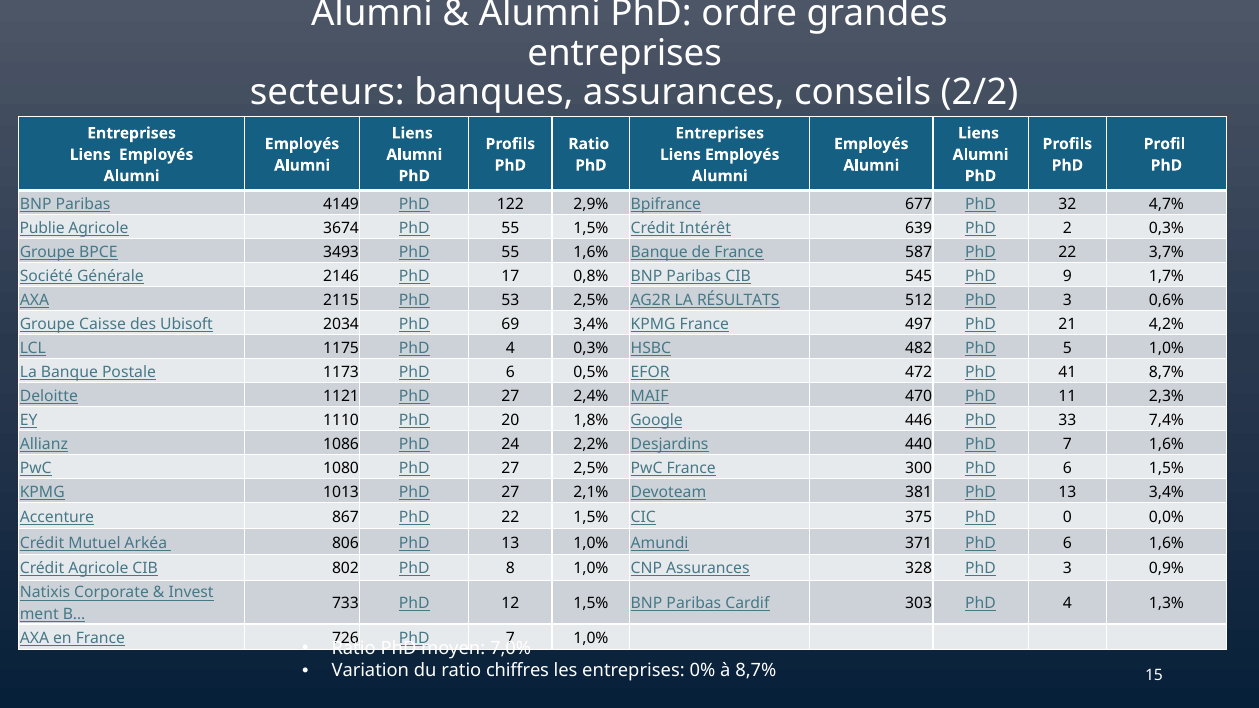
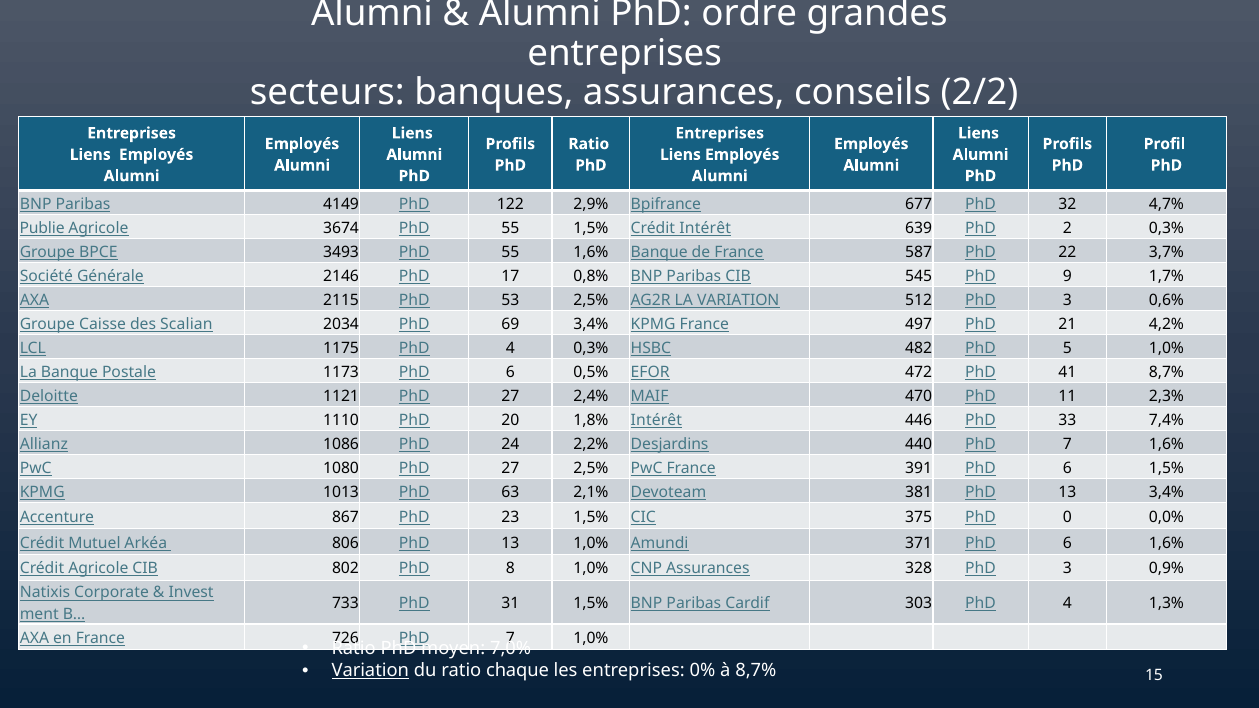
LA RÉSULTATS: RÉSULTATS -> VARIATION
Ubisoft: Ubisoft -> Scalian
1,8% Google: Google -> Intérêt
300: 300 -> 391
1013 PhD 27: 27 -> 63
867 PhD 22: 22 -> 23
12: 12 -> 31
Variation at (370, 671) underline: none -> present
chiffres: chiffres -> chaque
